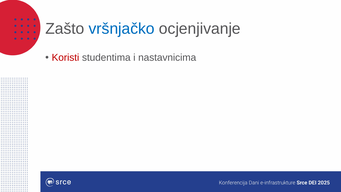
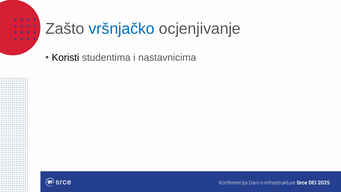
Koristi colour: red -> black
